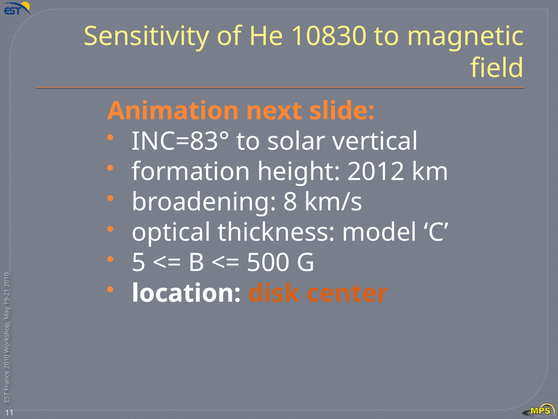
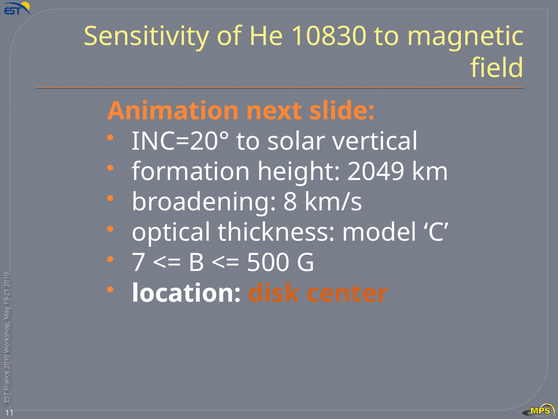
INC=83°: INC=83° -> INC=20°
2012: 2012 -> 2049
5: 5 -> 7
